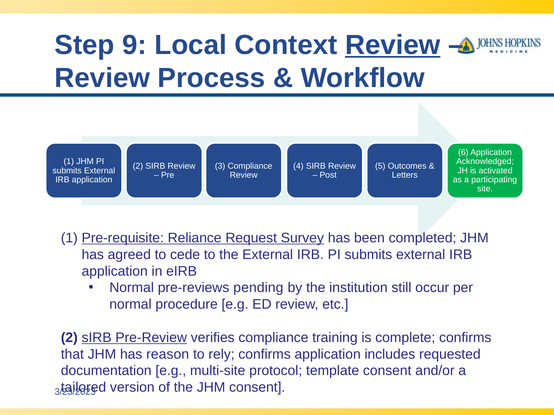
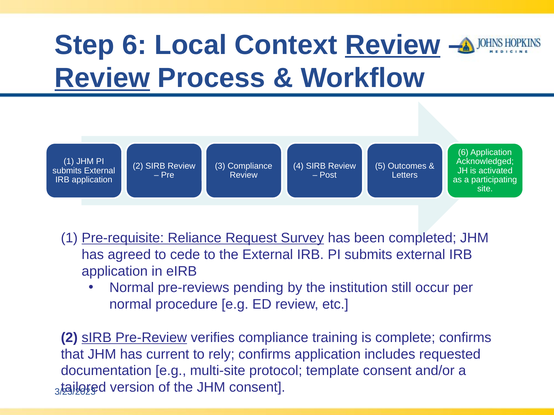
Step 9: 9 -> 6
Review at (102, 78) underline: none -> present
reason: reason -> current
